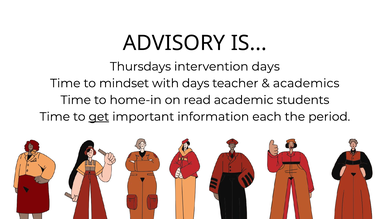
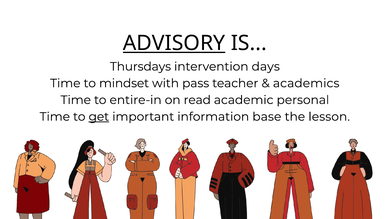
ADVISORY underline: none -> present
with days: days -> pass
home-in: home-in -> entire-in
students: students -> personal
each: each -> base
period: period -> lesson
